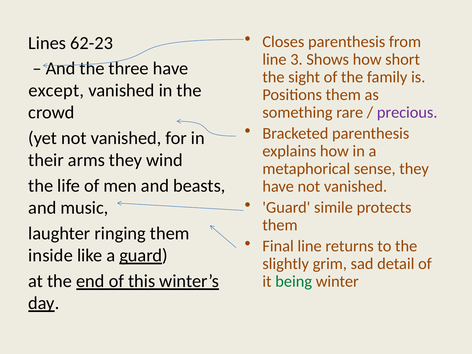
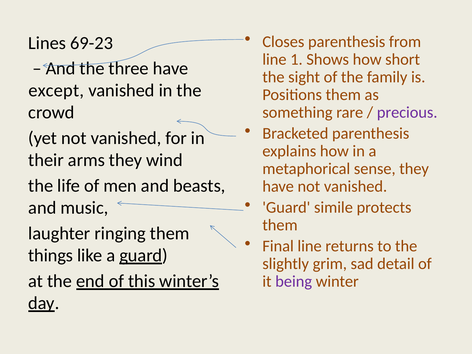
62-23: 62-23 -> 69-23
3: 3 -> 1
inside: inside -> things
being colour: green -> purple
